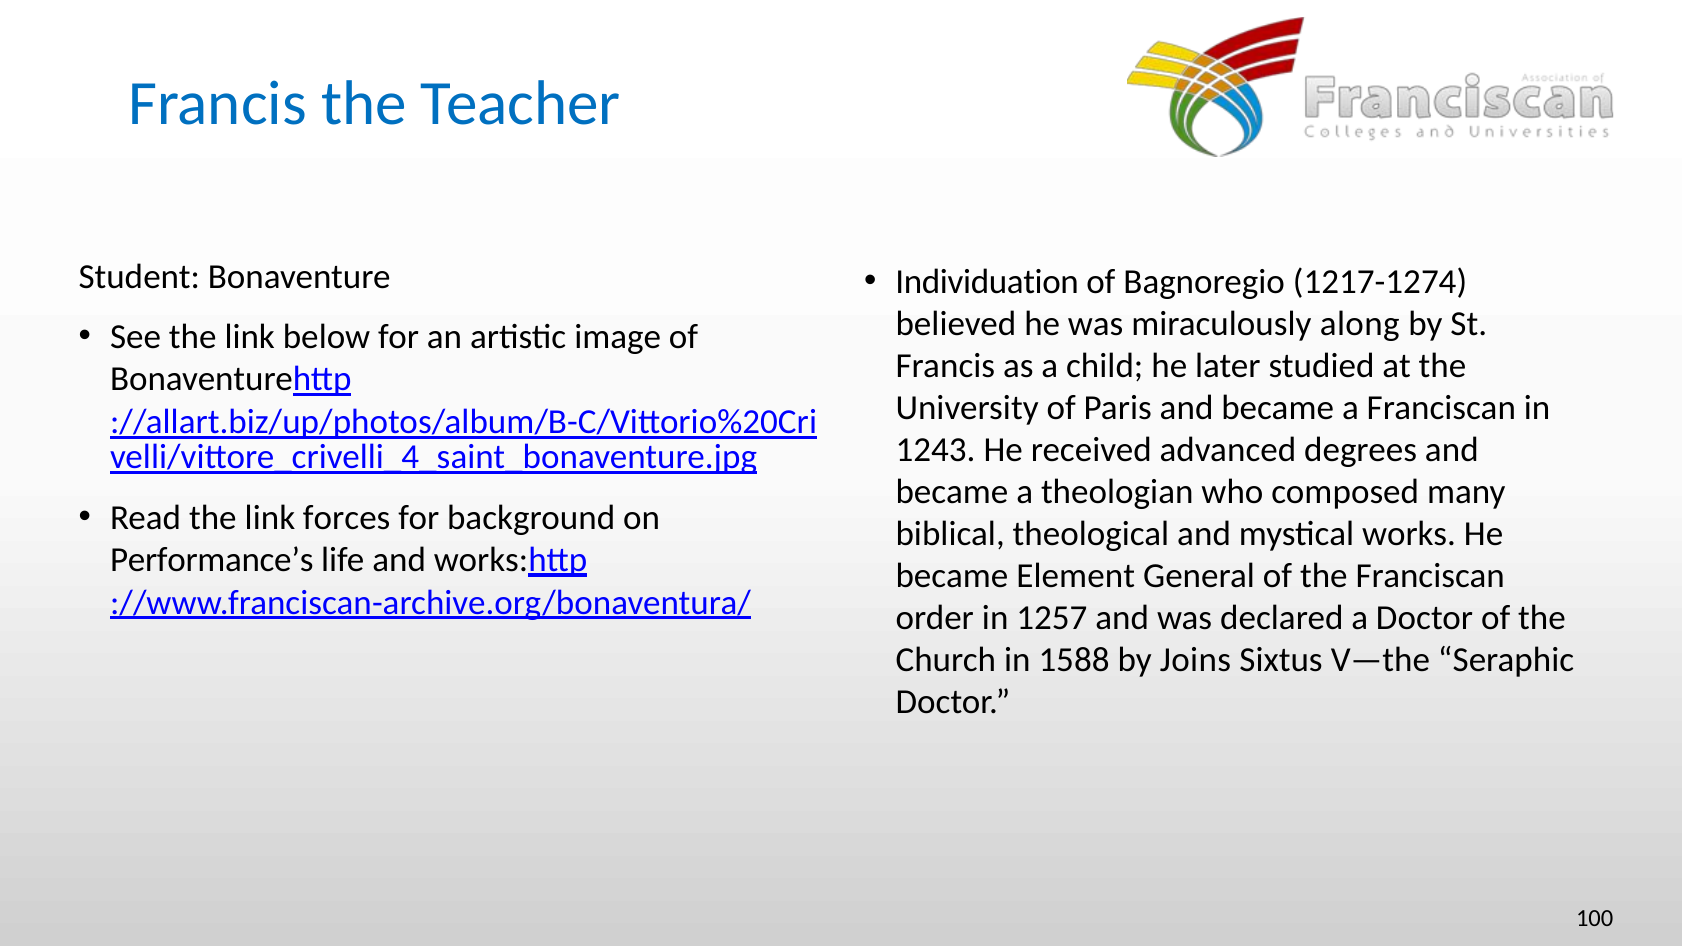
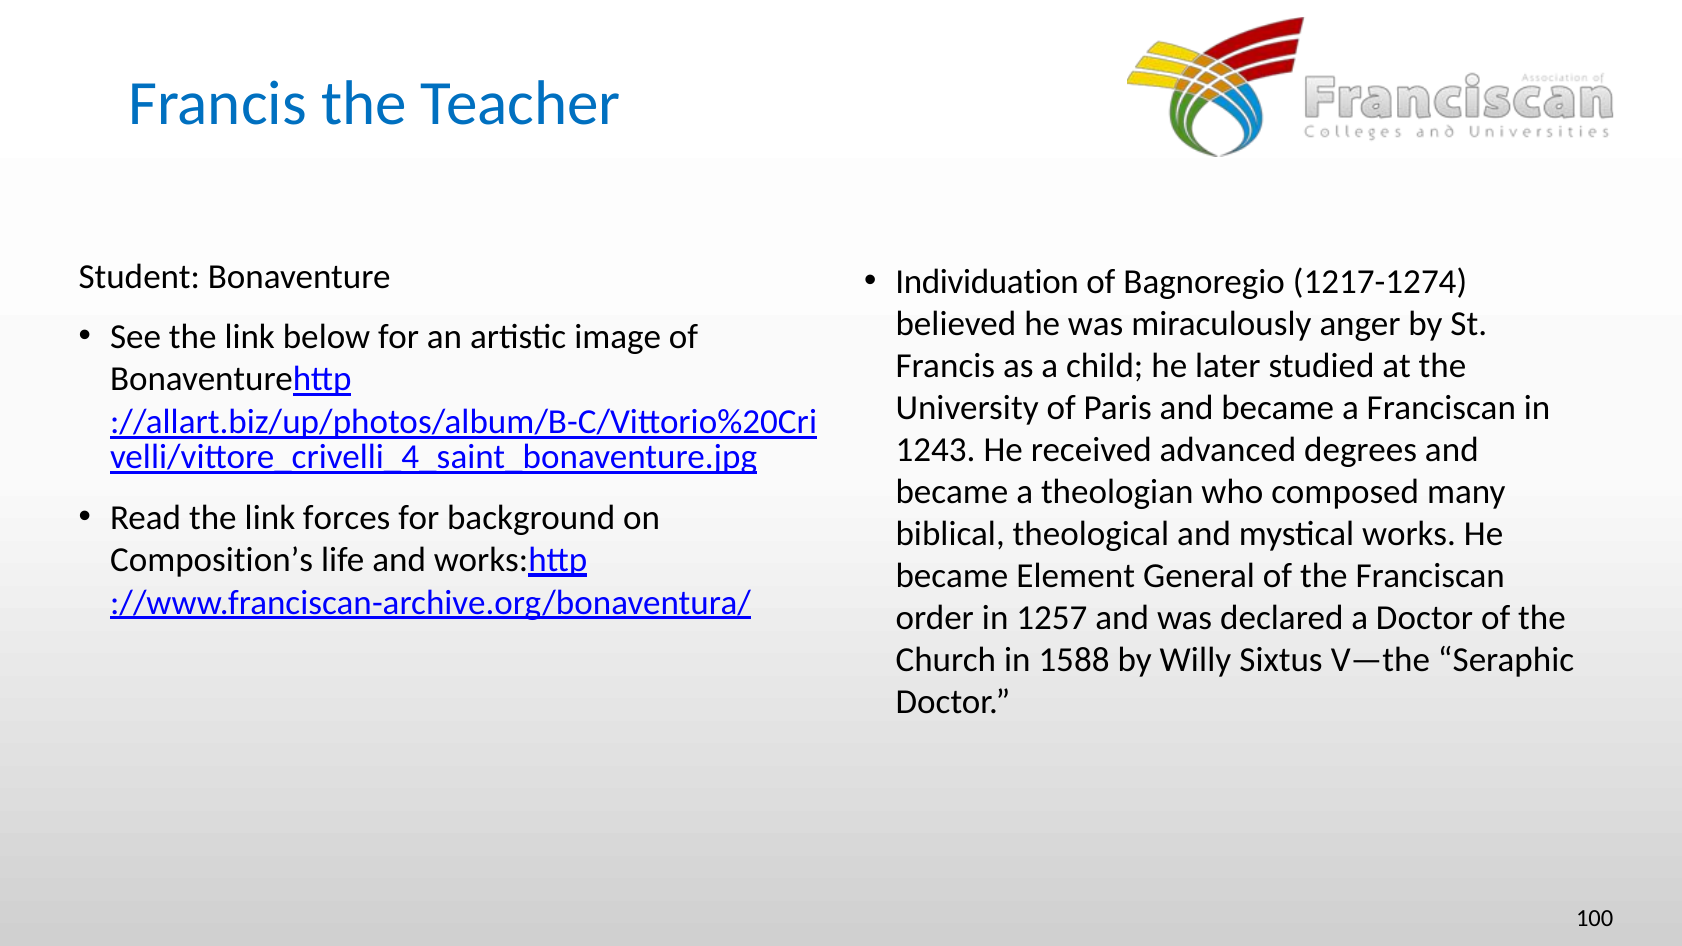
along: along -> anger
Performance’s: Performance’s -> Composition’s
Joins: Joins -> Willy
